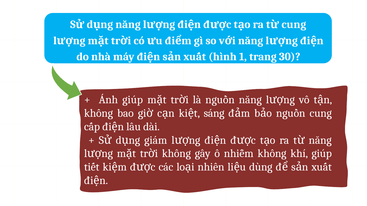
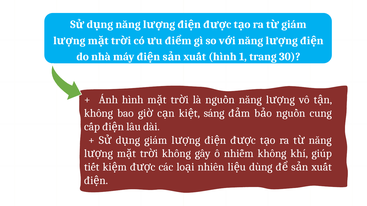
cung at (294, 25): cung -> giám
Ánh giúp: giúp -> hình
